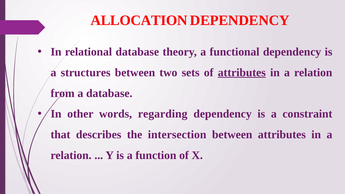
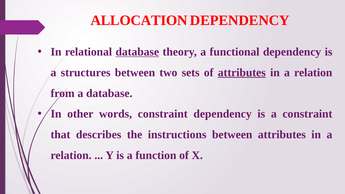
database at (137, 52) underline: none -> present
words regarding: regarding -> constraint
intersection: intersection -> instructions
